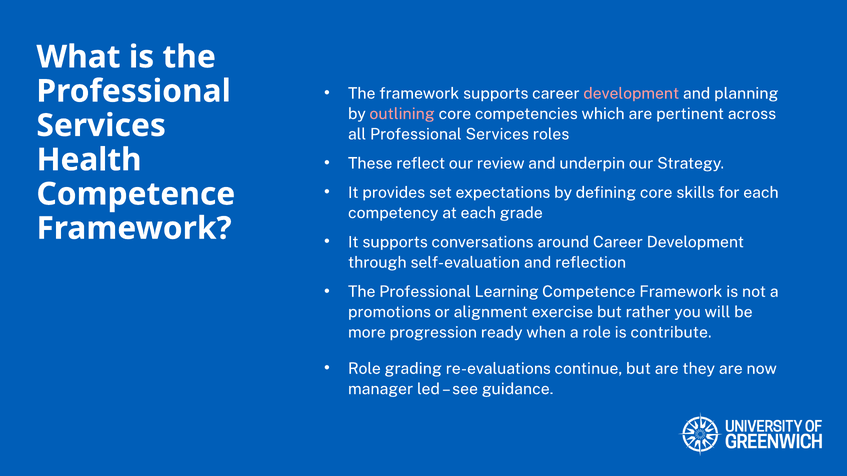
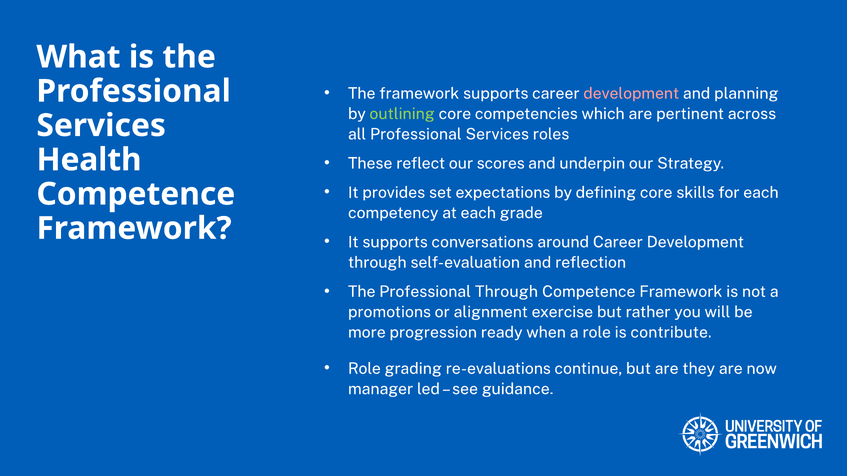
outlining colour: pink -> light green
review: review -> scores
Professional Learning: Learning -> Through
